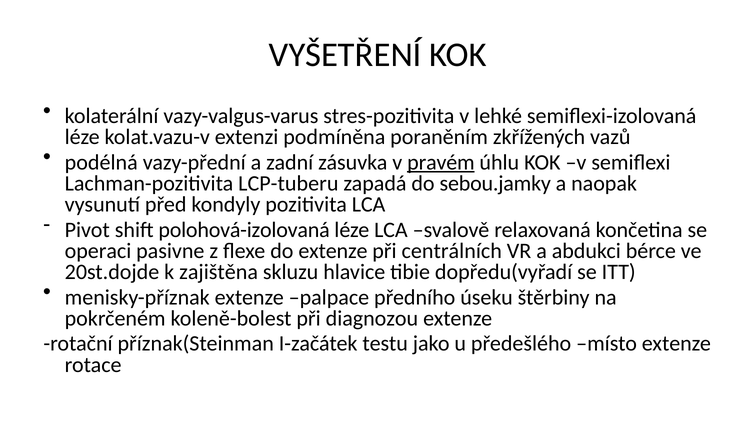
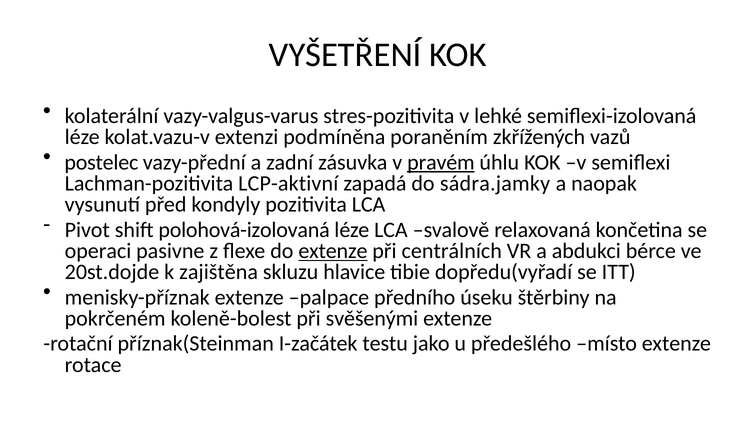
podélná: podélná -> postelec
LCP-tuberu: LCP-tuberu -> LCP-aktivní
sebou.jamky: sebou.jamky -> sádra.jamky
extenze at (333, 251) underline: none -> present
diagnozou: diagnozou -> svěšenými
